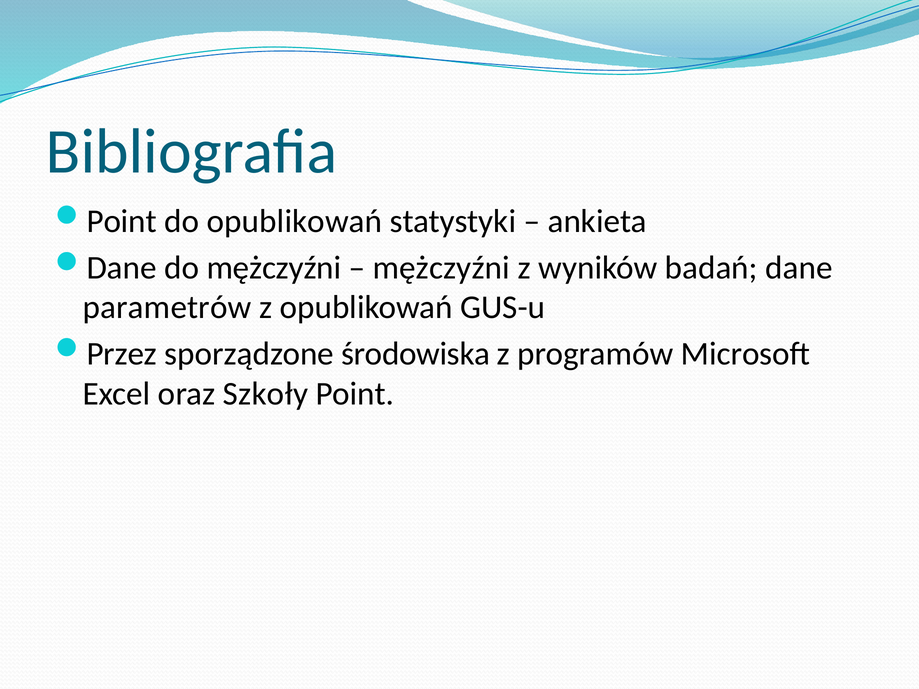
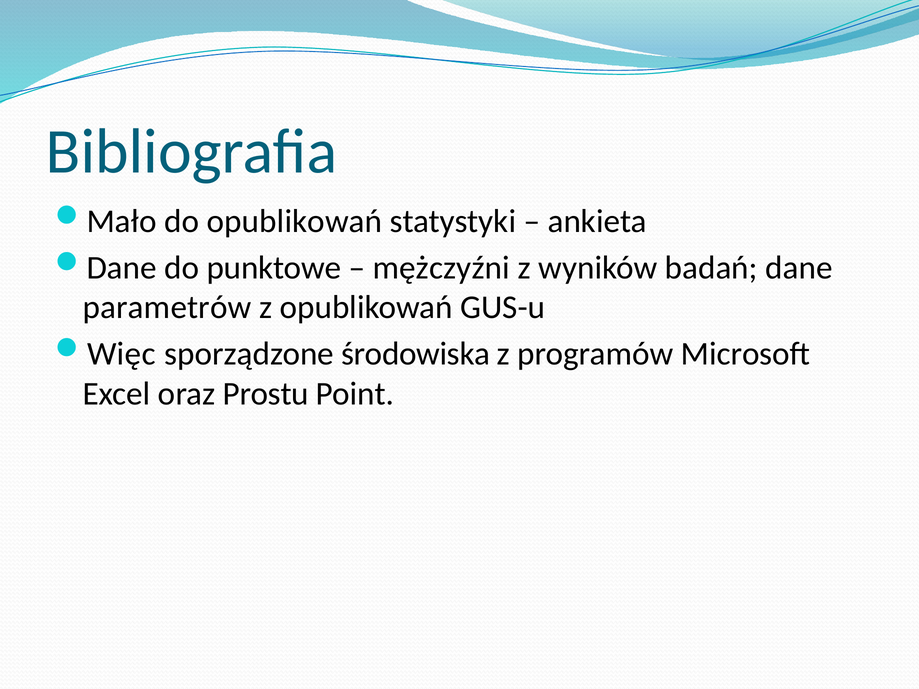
Point at (122, 221): Point -> Mało
do mężczyźni: mężczyźni -> punktowe
Przez: Przez -> Więc
Szkoły: Szkoły -> Prostu
